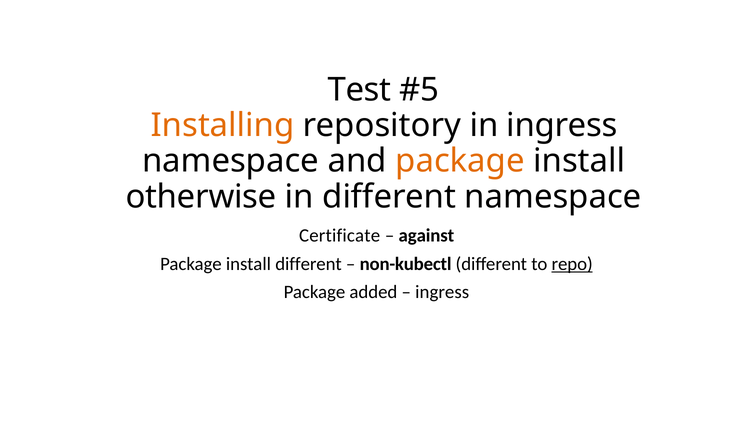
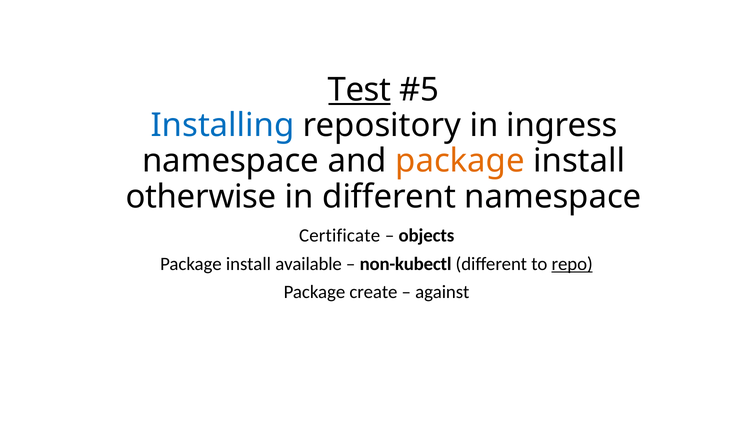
Test underline: none -> present
Installing colour: orange -> blue
against: against -> objects
install different: different -> available
added: added -> create
ingress at (442, 292): ingress -> against
